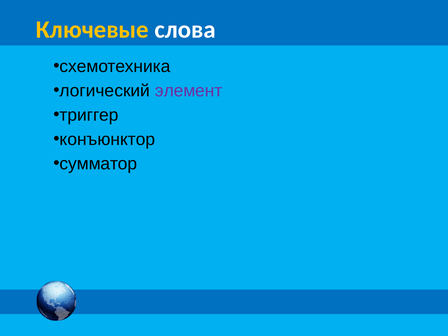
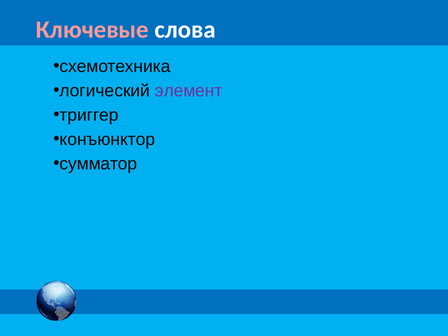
Ключевые colour: yellow -> pink
